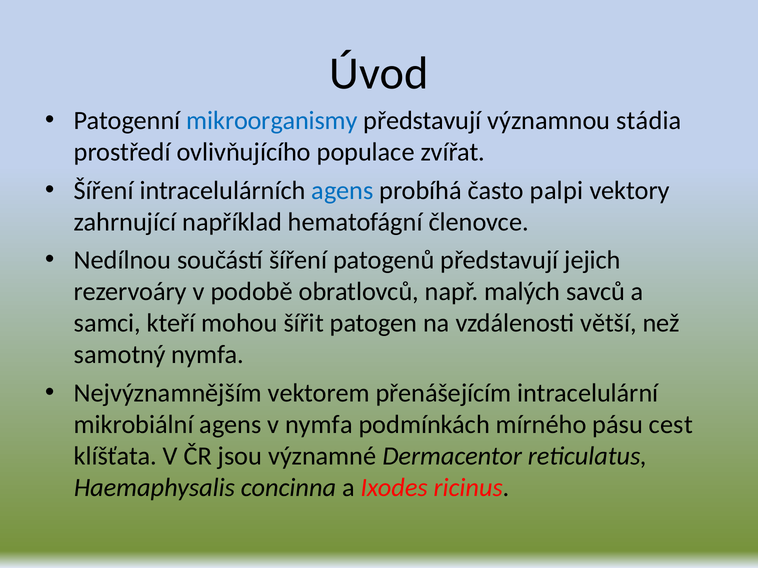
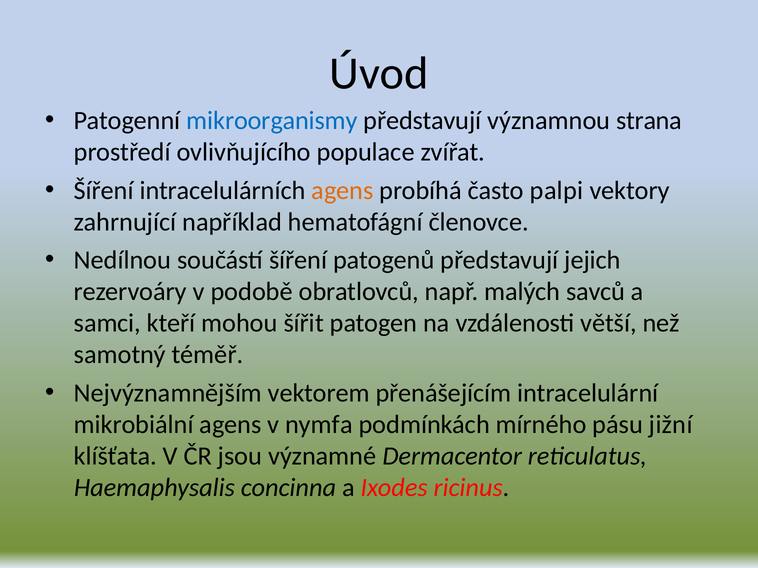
stádia: stádia -> strana
agens at (342, 191) colour: blue -> orange
samotný nymfa: nymfa -> téměř
cest: cest -> jižní
